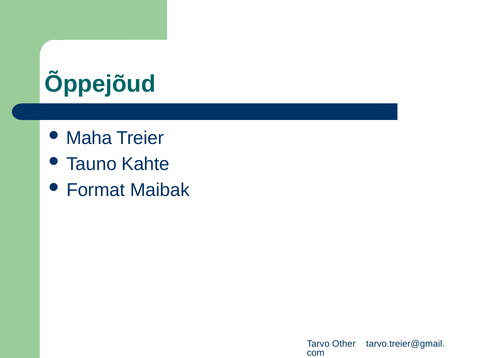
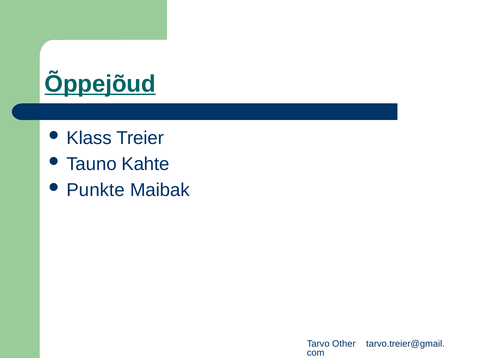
Õppejõud underline: none -> present
Maha: Maha -> Klass
Format: Format -> Punkte
